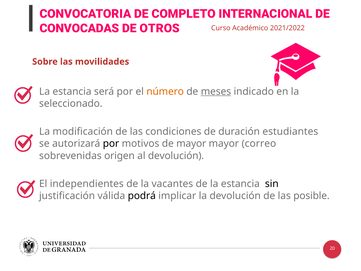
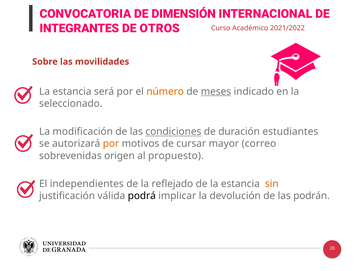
COMPLETO: COMPLETO -> DIMENSIÓN
CONVOCADAS: CONVOCADAS -> INTEGRANTES
condiciones underline: none -> present
por at (111, 144) colour: black -> orange
de mayor: mayor -> cursar
al devolución: devolución -> propuesto
vacantes: vacantes -> reflejado
sin colour: black -> orange
posible: posible -> podrán
